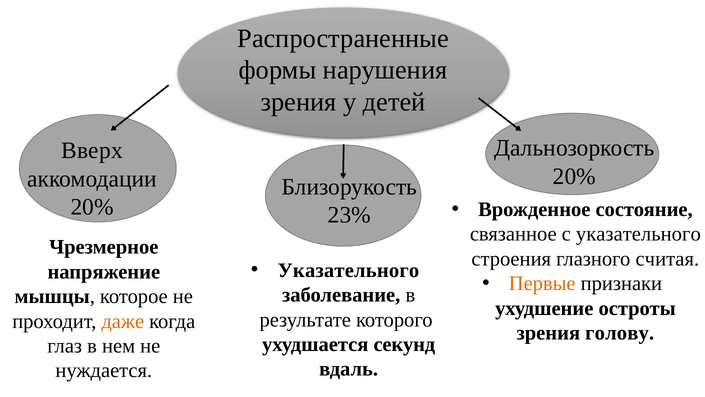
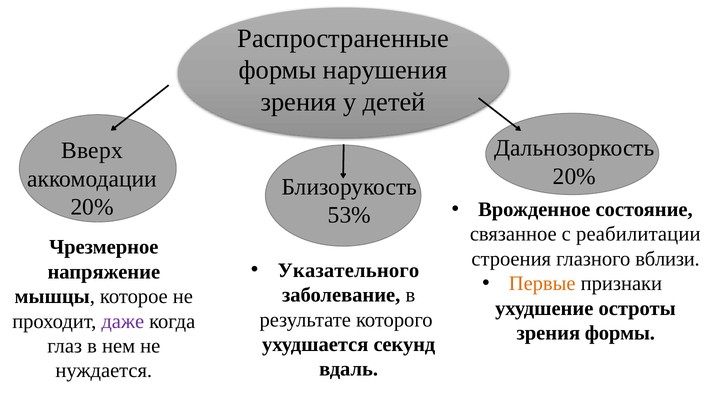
23%: 23% -> 53%
с указательного: указательного -> реабилитации
считая: считая -> вблизи
даже colour: orange -> purple
зрения голову: голову -> формы
